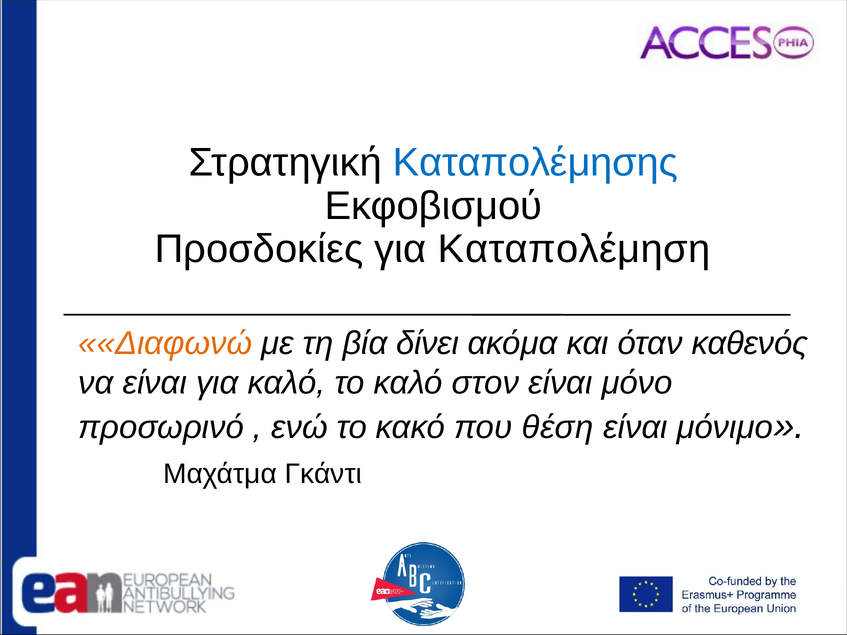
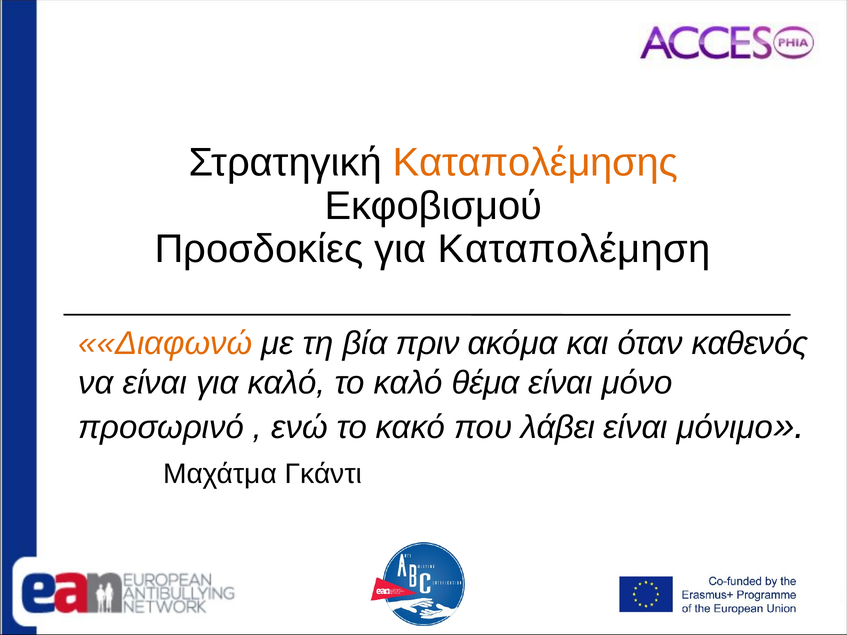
Καταπολέμησης colour: blue -> orange
δίνει: δίνει -> πριν
στον: στον -> θέμα
θέση: θέση -> λάβει
